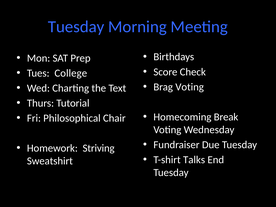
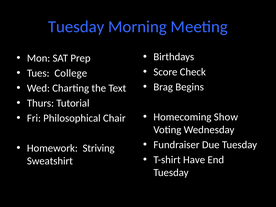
Brag Voting: Voting -> Begins
Break: Break -> Show
Talks: Talks -> Have
